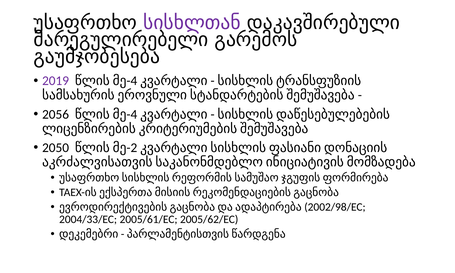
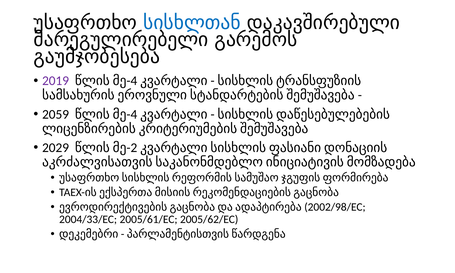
სისხლთან colour: purple -> blue
2056: 2056 -> 2059
2050: 2050 -> 2029
